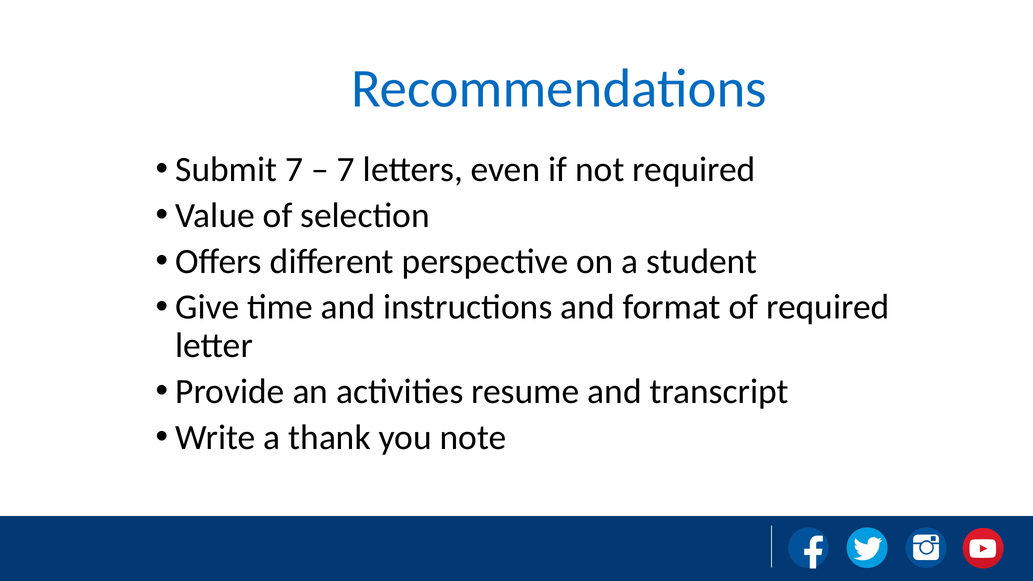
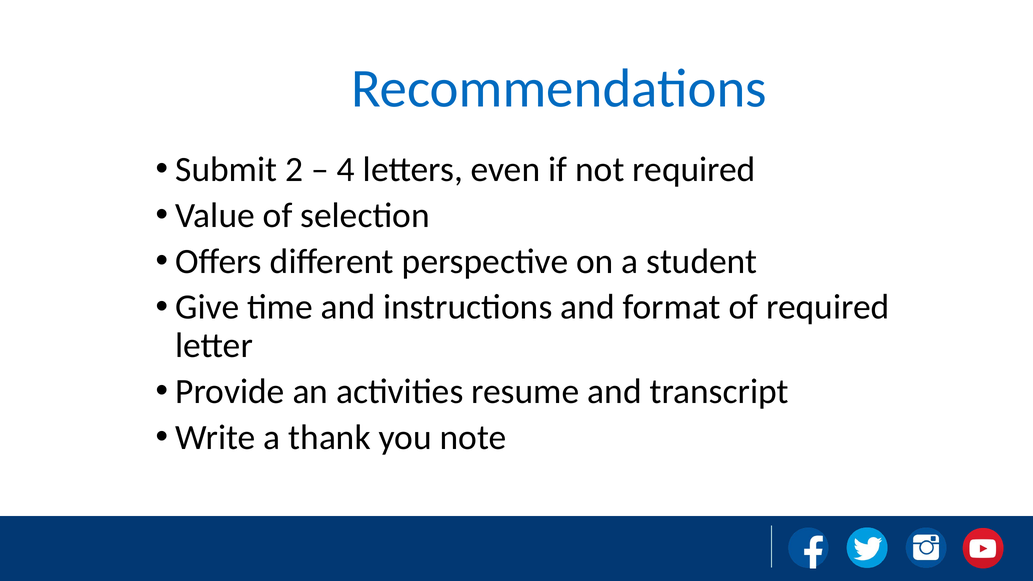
Submit 7: 7 -> 2
7 at (346, 170): 7 -> 4
